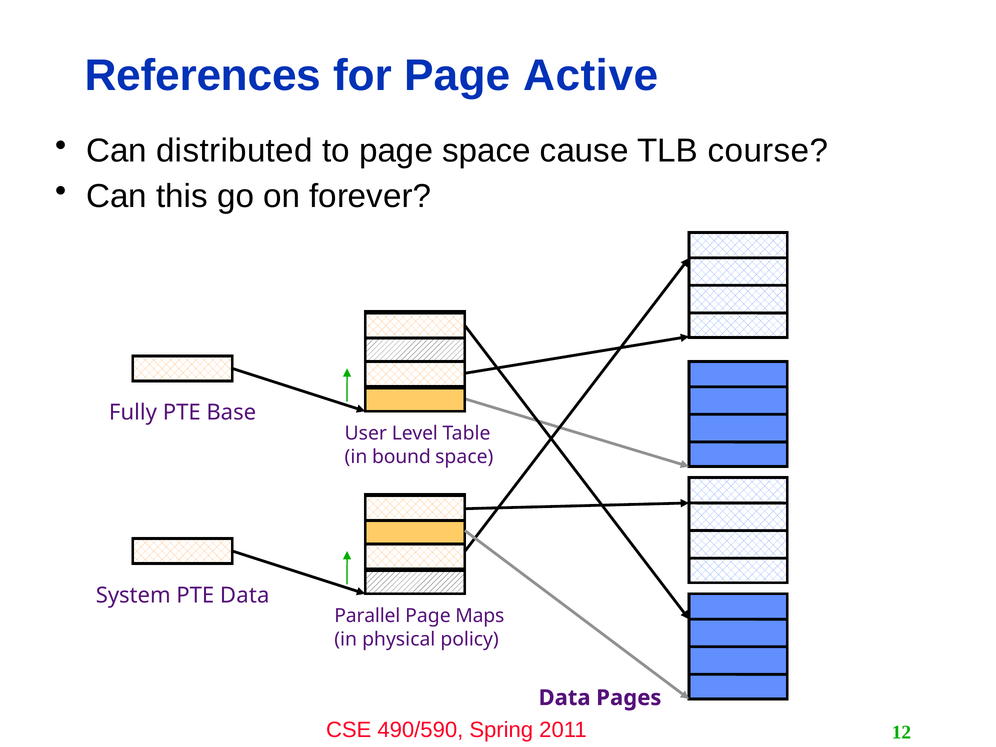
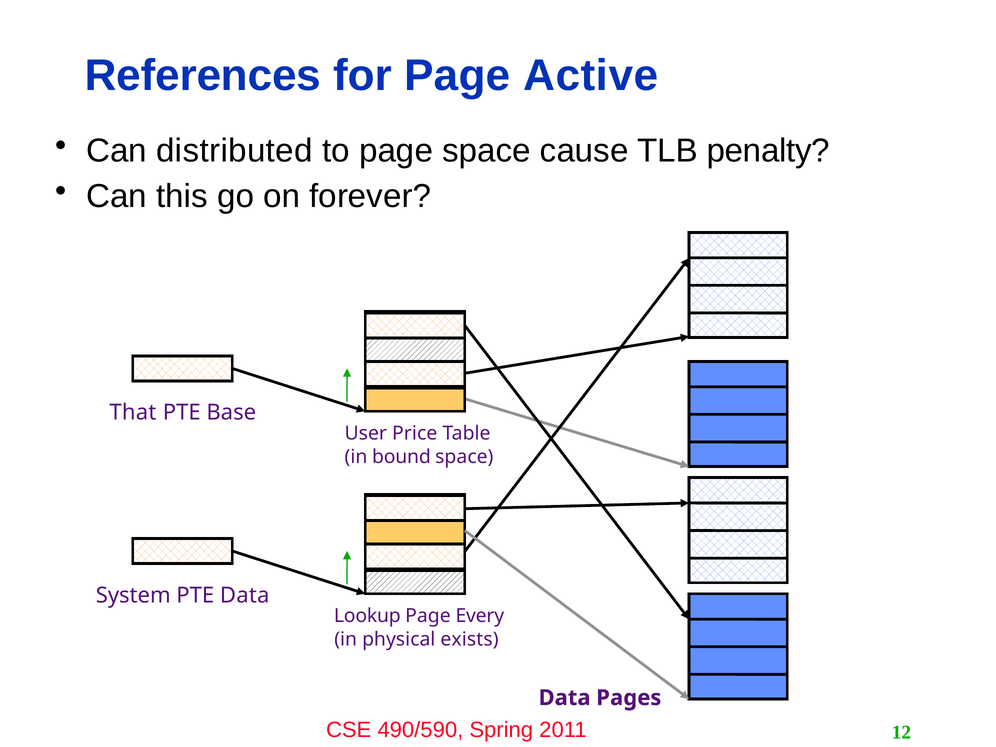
course: course -> penalty
Fully: Fully -> That
Level: Level -> Price
Parallel: Parallel -> Lookup
Maps: Maps -> Every
policy: policy -> exists
